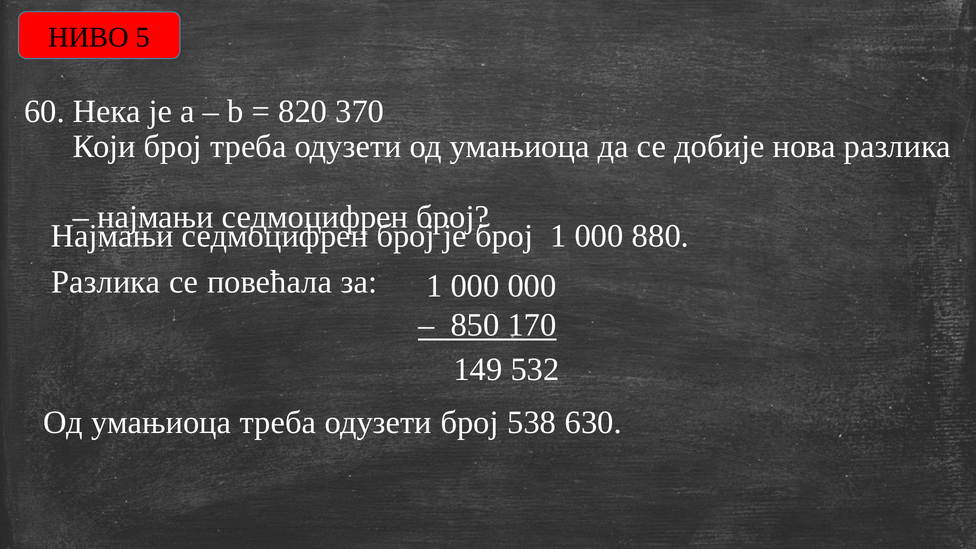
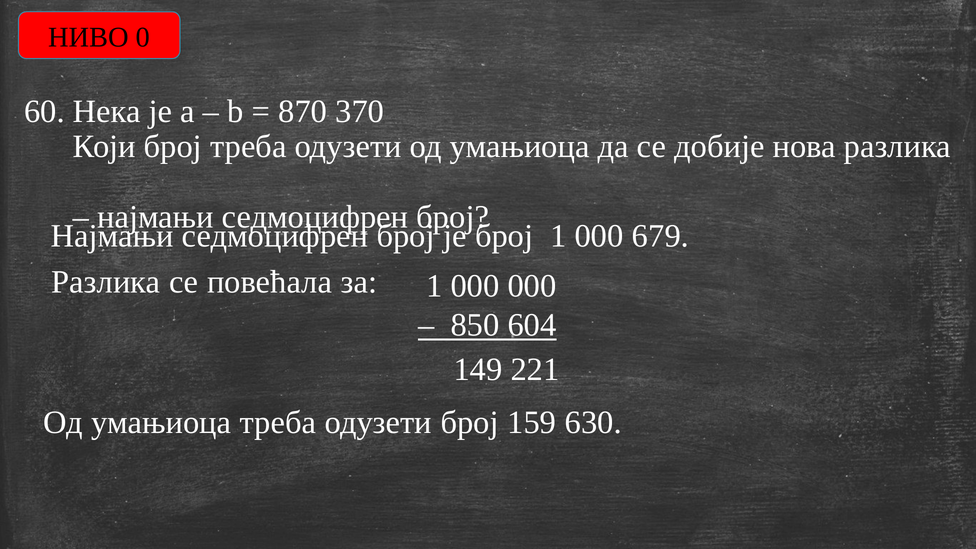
5: 5 -> 0
820: 820 -> 870
880: 880 -> 679
170: 170 -> 604
532: 532 -> 221
538: 538 -> 159
